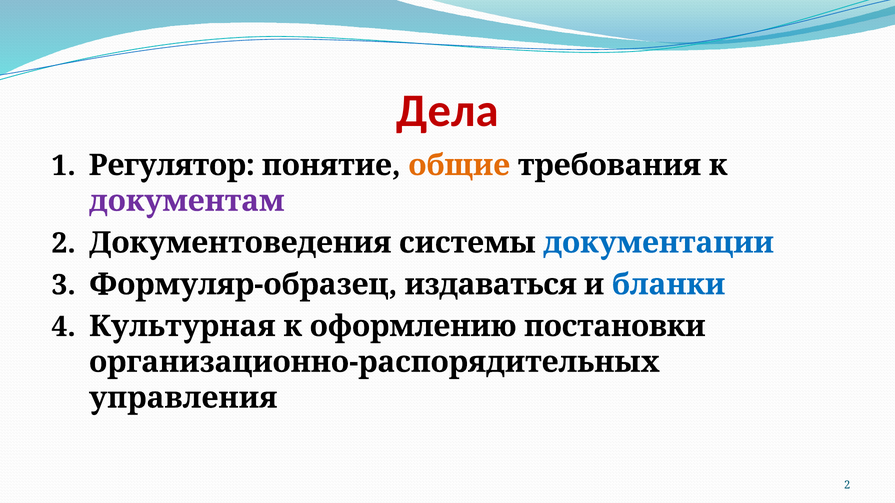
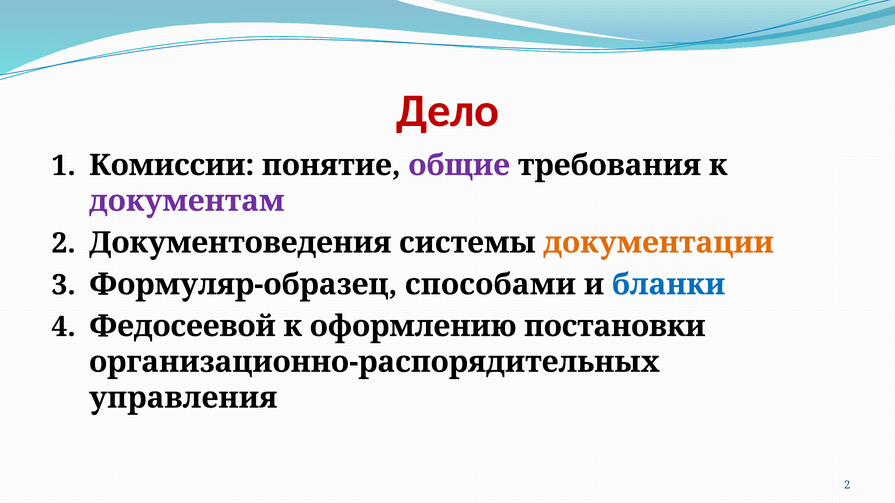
Дела: Дела -> Дело
Регулятор: Регулятор -> Комиссии
общие colour: orange -> purple
документации colour: blue -> orange
издаваться: издаваться -> способами
Культурная: Культурная -> Федосеевой
